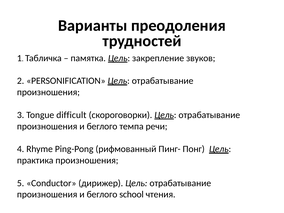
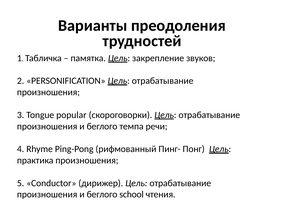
difficult: difficult -> popular
